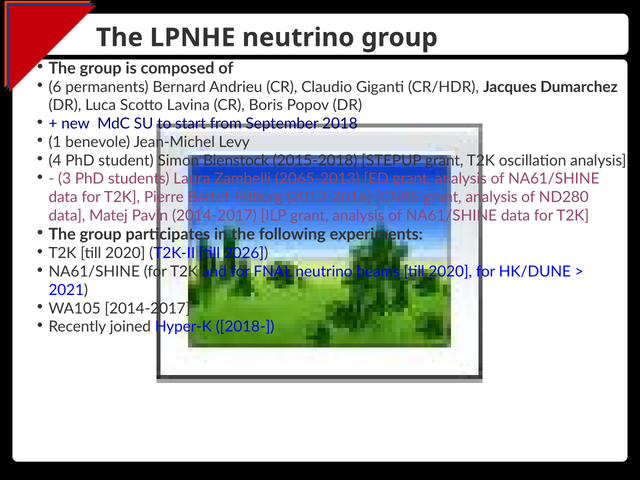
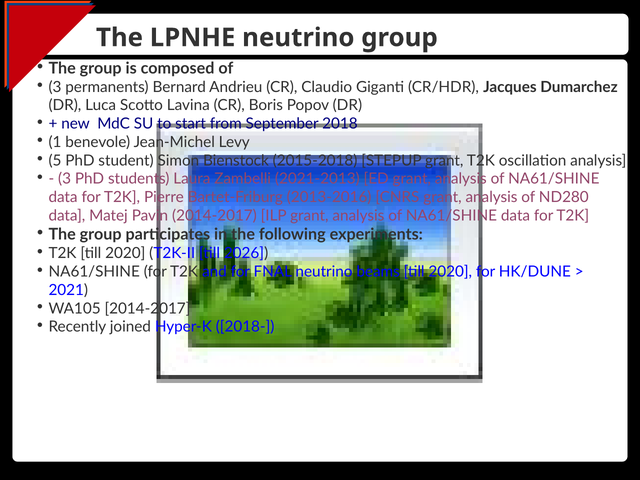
6 at (55, 87): 6 -> 3
4: 4 -> 5
2065-2013: 2065-2013 -> 2021-2013
